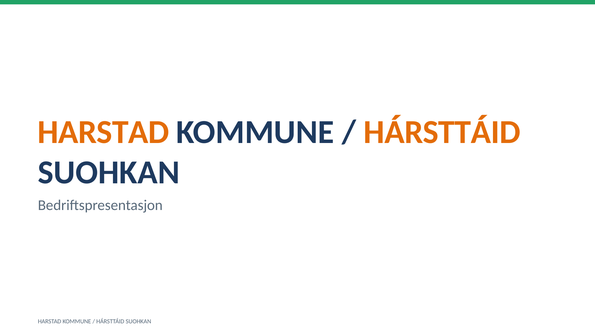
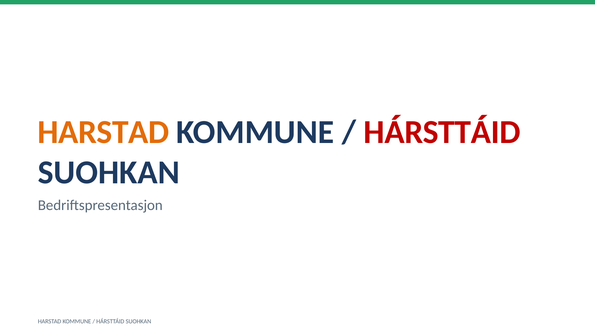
HÁRSTTÁID at (442, 132) colour: orange -> red
